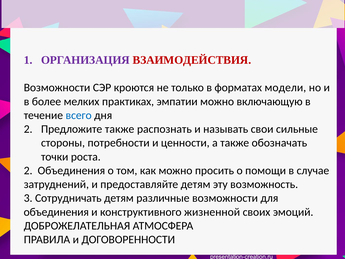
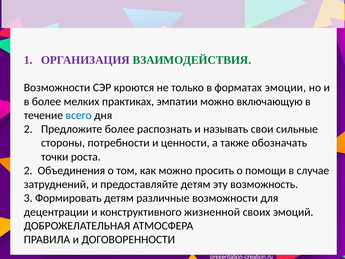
ВЗАИМОДЕЙСТВИЯ colour: red -> green
модели: модели -> эмоции
Предложите также: также -> более
Сотрудничать: Сотрудничать -> Формировать
объединения at (56, 212): объединения -> децентрации
